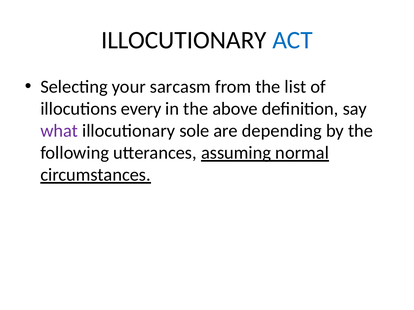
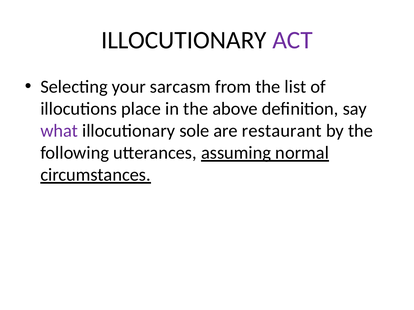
ACT colour: blue -> purple
every: every -> place
depending: depending -> restaurant
